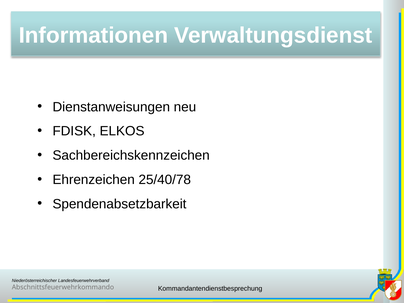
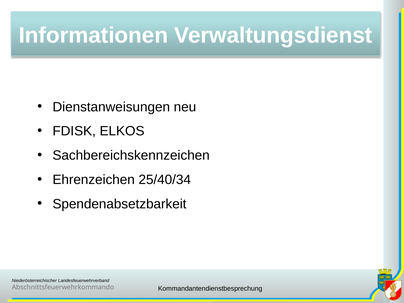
25/40/78: 25/40/78 -> 25/40/34
